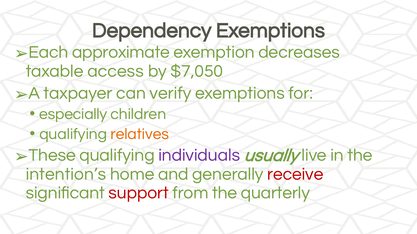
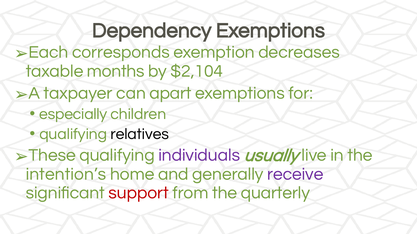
approximate: approximate -> corresponds
access: access -> months
$7,050: $7,050 -> $2,104
verify: verify -> apart
relatives colour: orange -> black
receive colour: red -> purple
